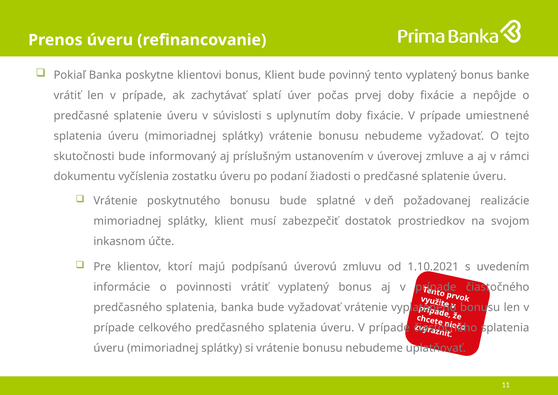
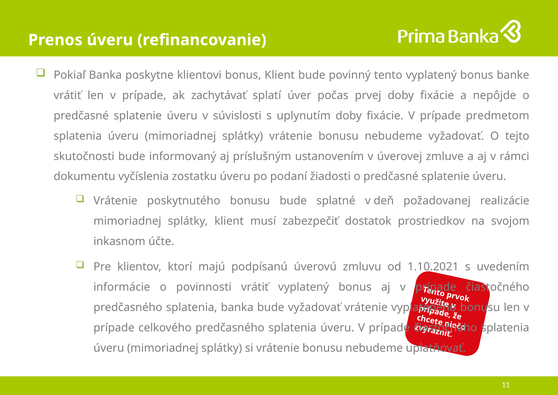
umiestnené: umiestnené -> predmetom
